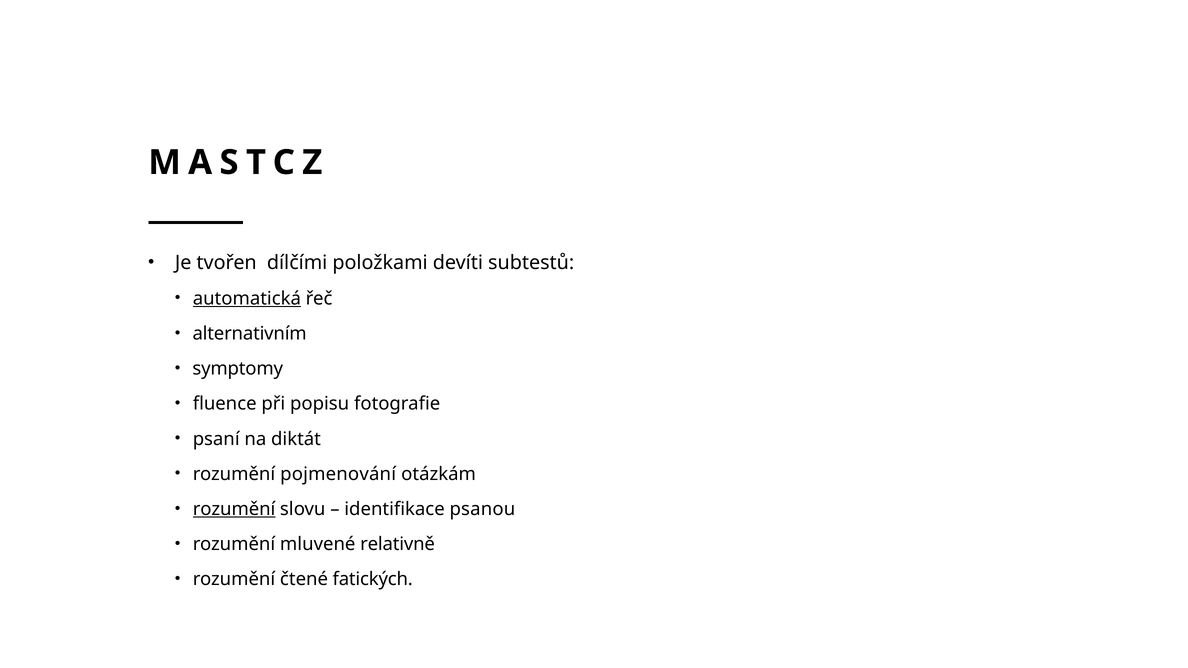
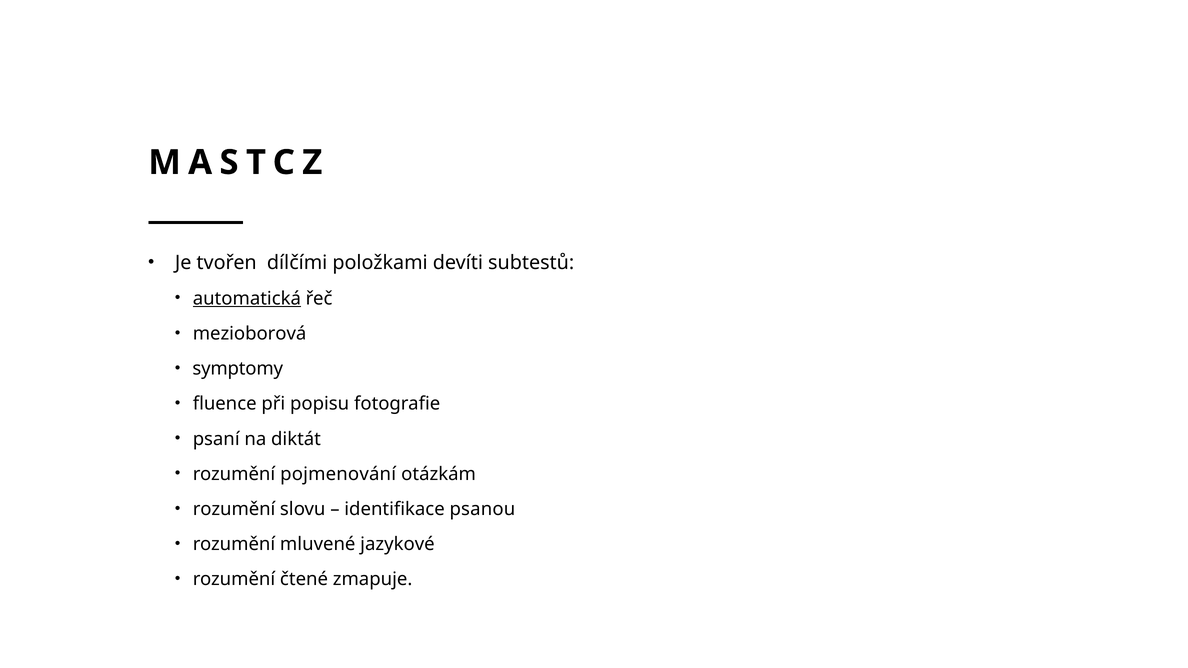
alternativním: alternativním -> mezioborová
rozumění at (234, 509) underline: present -> none
relativně: relativně -> jazykové
fatických: fatických -> zmapuje
